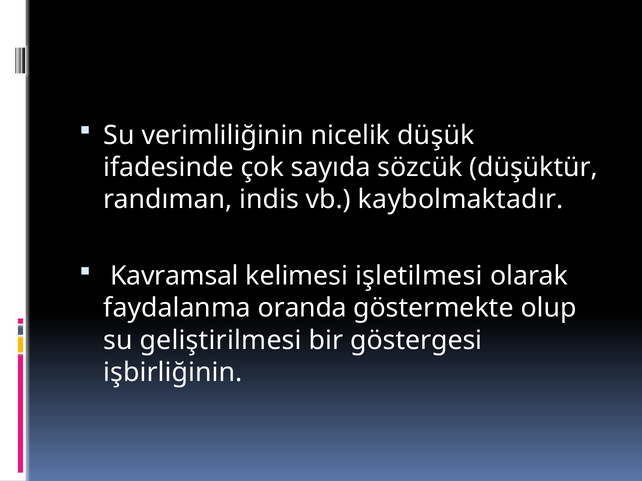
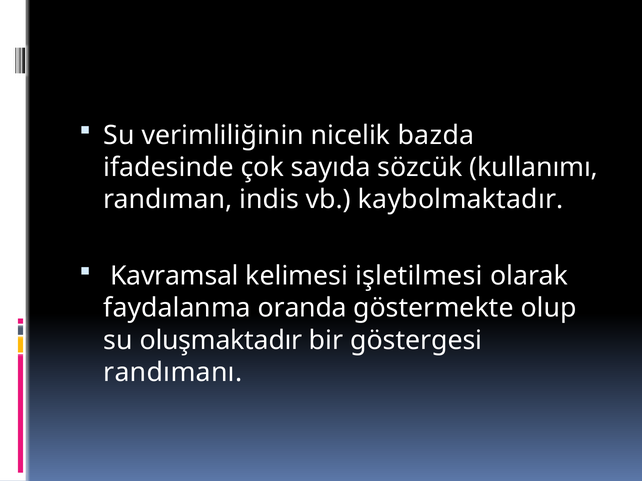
düşük: düşük -> bazda
düşüktür: düşüktür -> kullanımı
geliştirilmesi: geliştirilmesi -> oluşmaktadır
işbirliğinin: işbirliğinin -> randımanı
